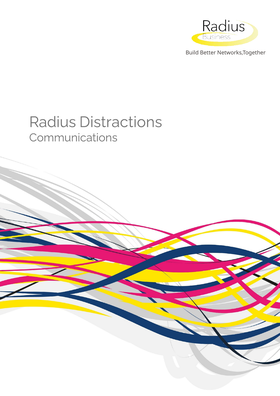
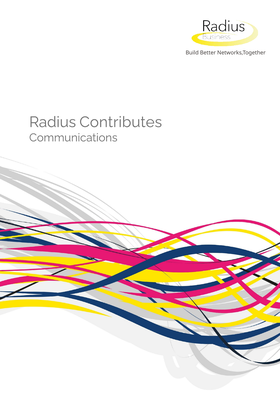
Distractions: Distractions -> Contributes
